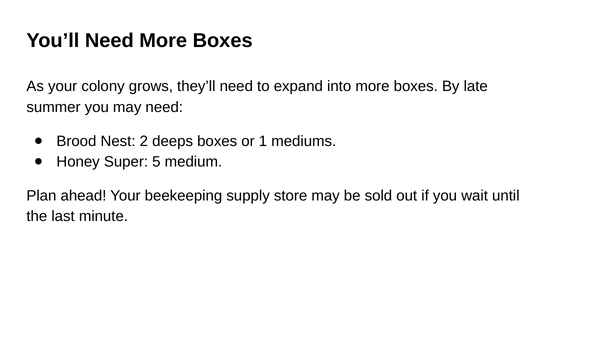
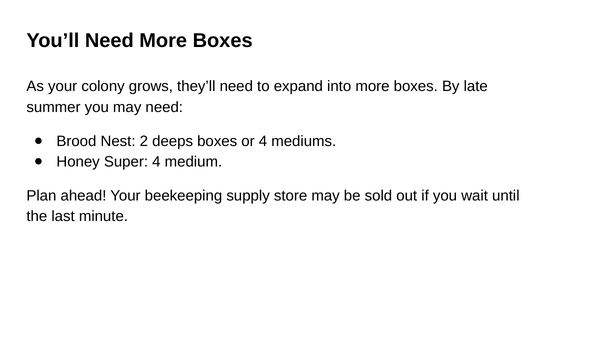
or 1: 1 -> 4
Super 5: 5 -> 4
